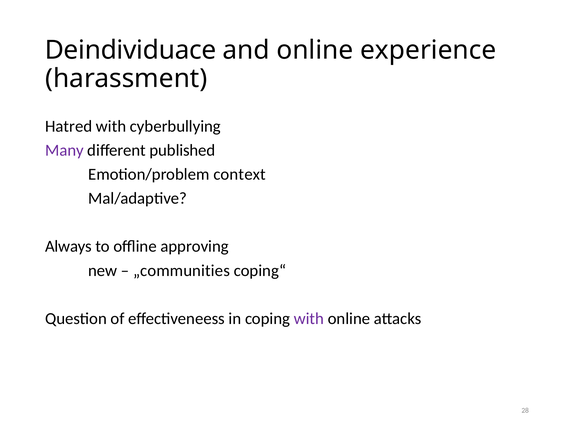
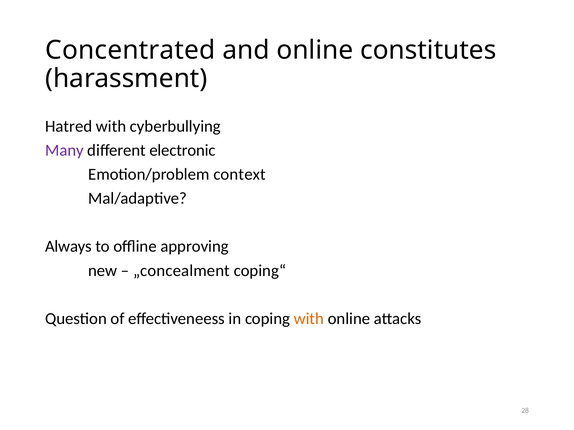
Deindividuace: Deindividuace -> Concentrated
experience: experience -> constitutes
published: published -> electronic
„communities: „communities -> „concealment
with at (309, 319) colour: purple -> orange
